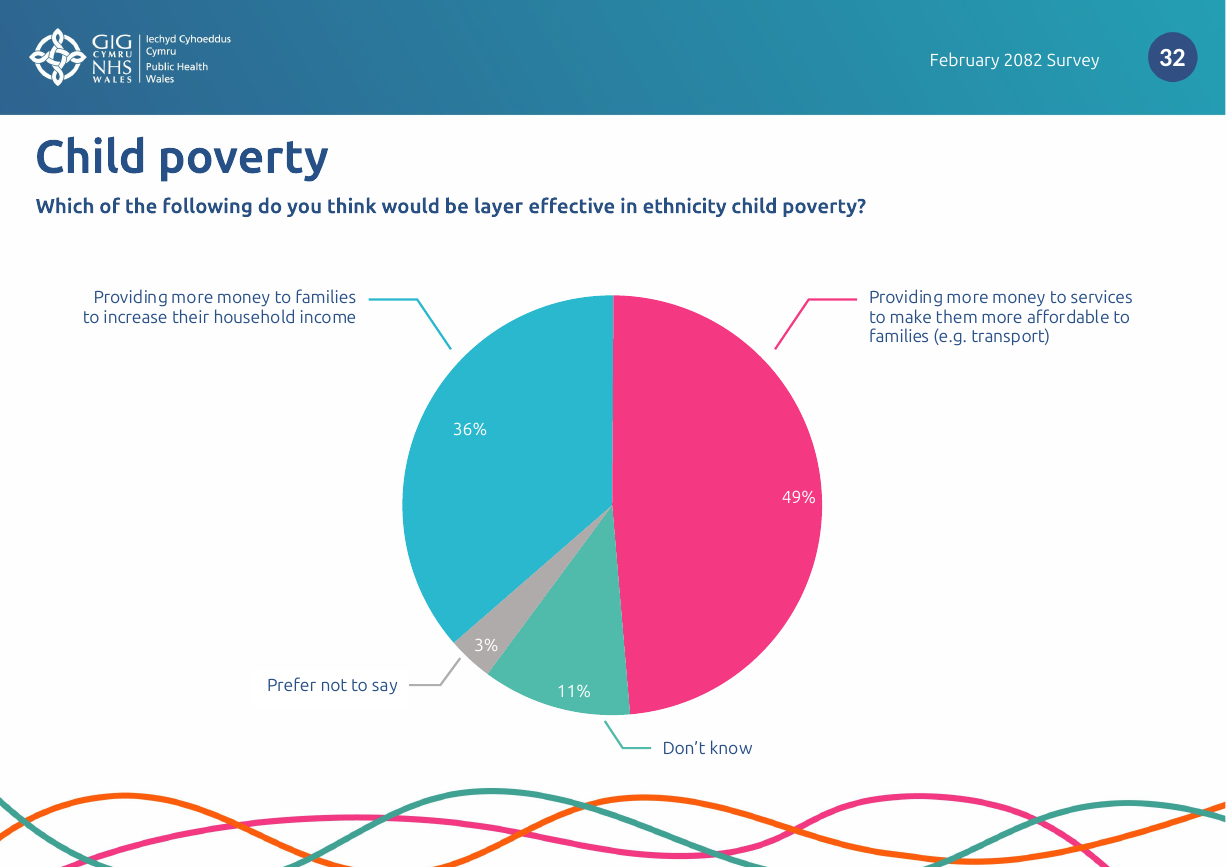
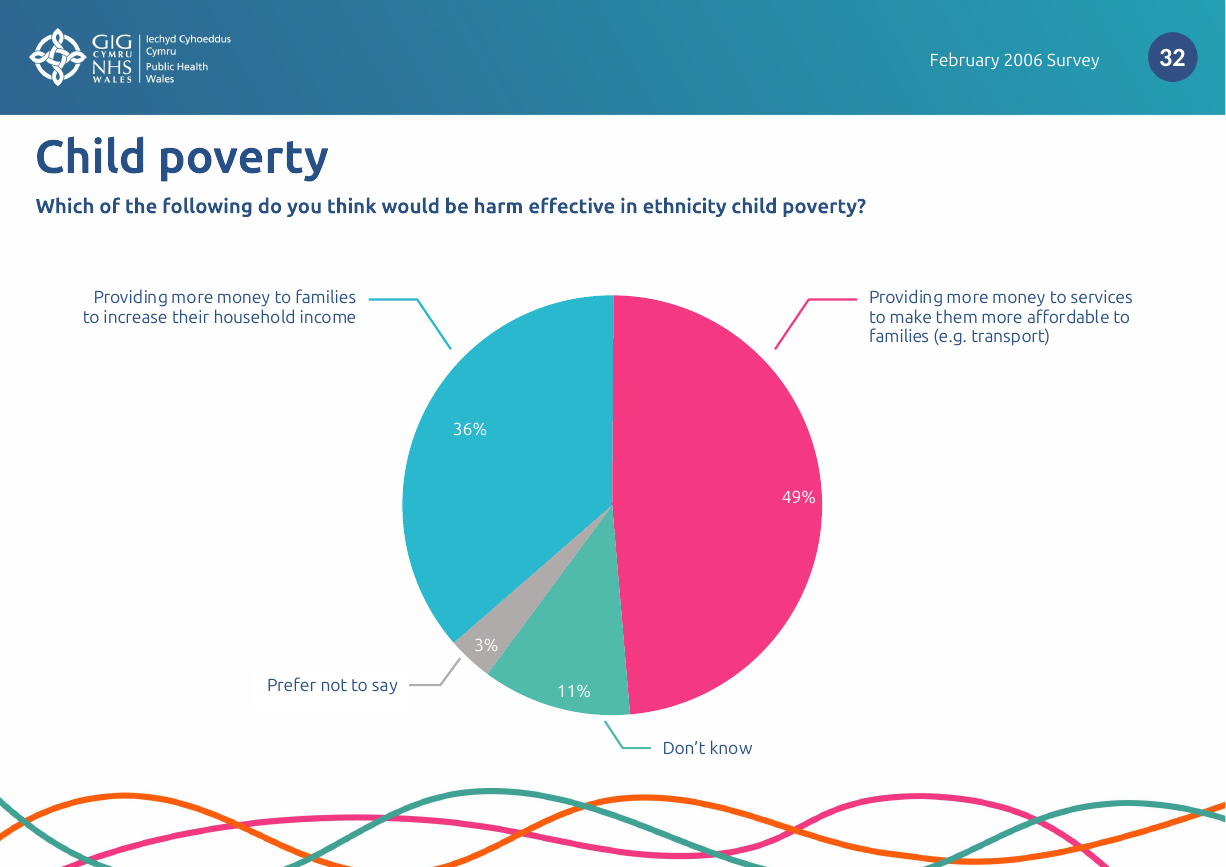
2082: 2082 -> 2006
layer: layer -> harm
